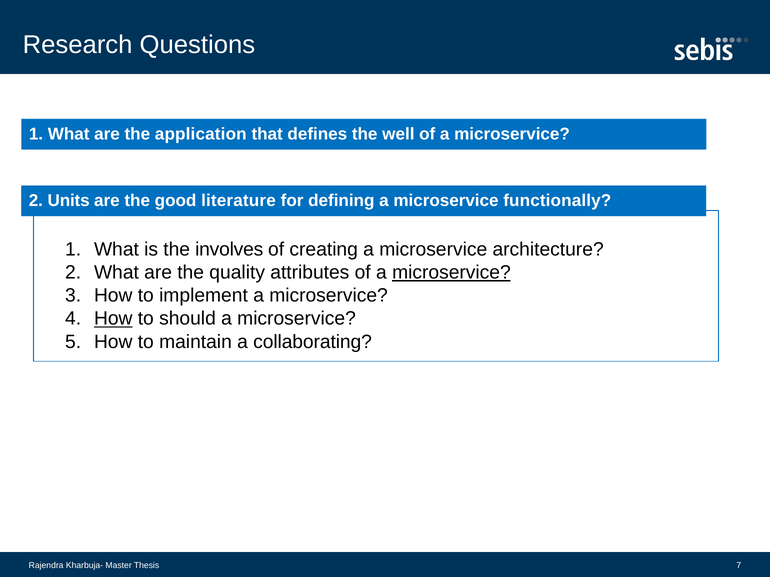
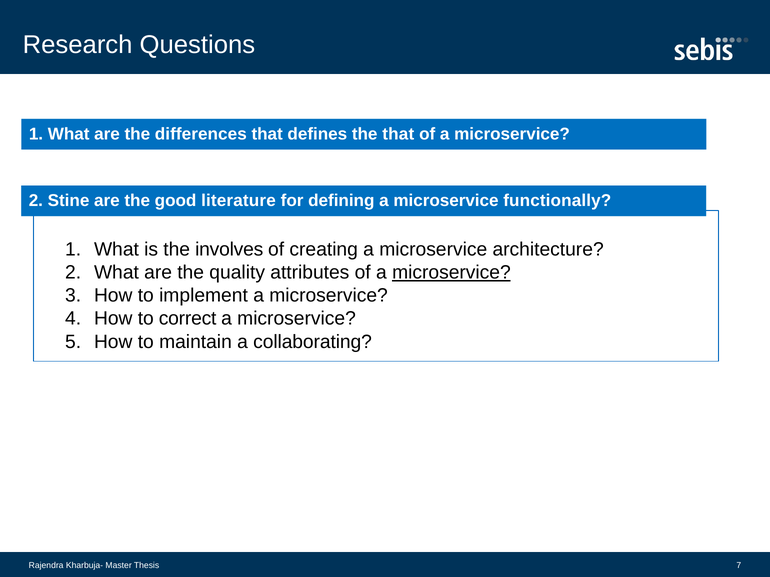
application: application -> differences
the well: well -> that
Units: Units -> Stine
How at (113, 319) underline: present -> none
should: should -> correct
